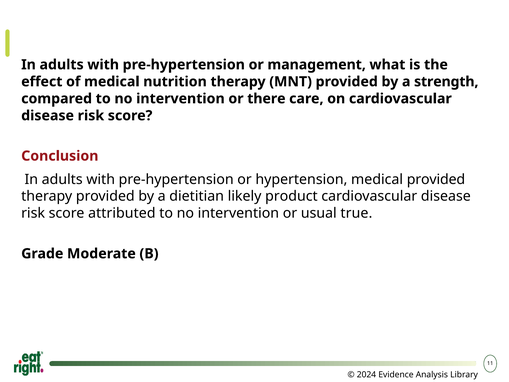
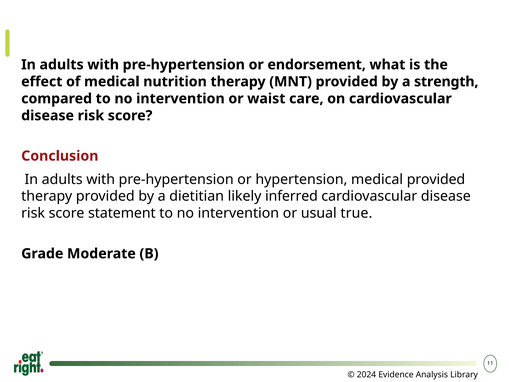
management: management -> endorsement
there: there -> waist
product: product -> inferred
attributed: attributed -> statement
